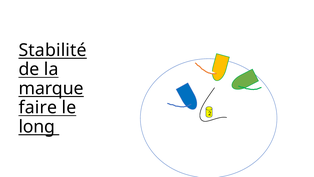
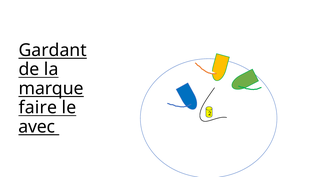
Stabilité: Stabilité -> Gardant
long: long -> avec
